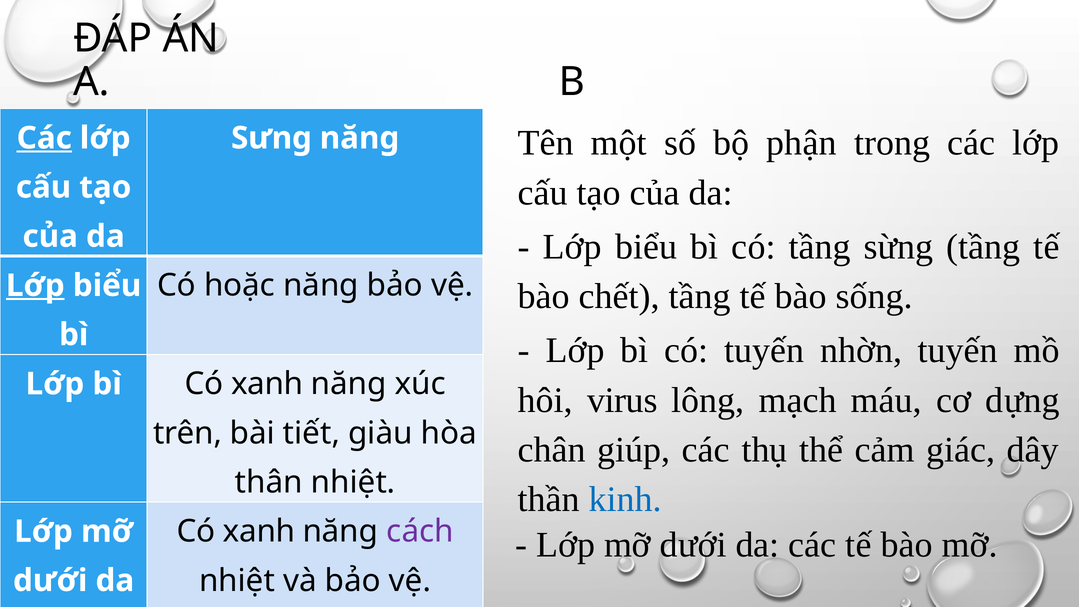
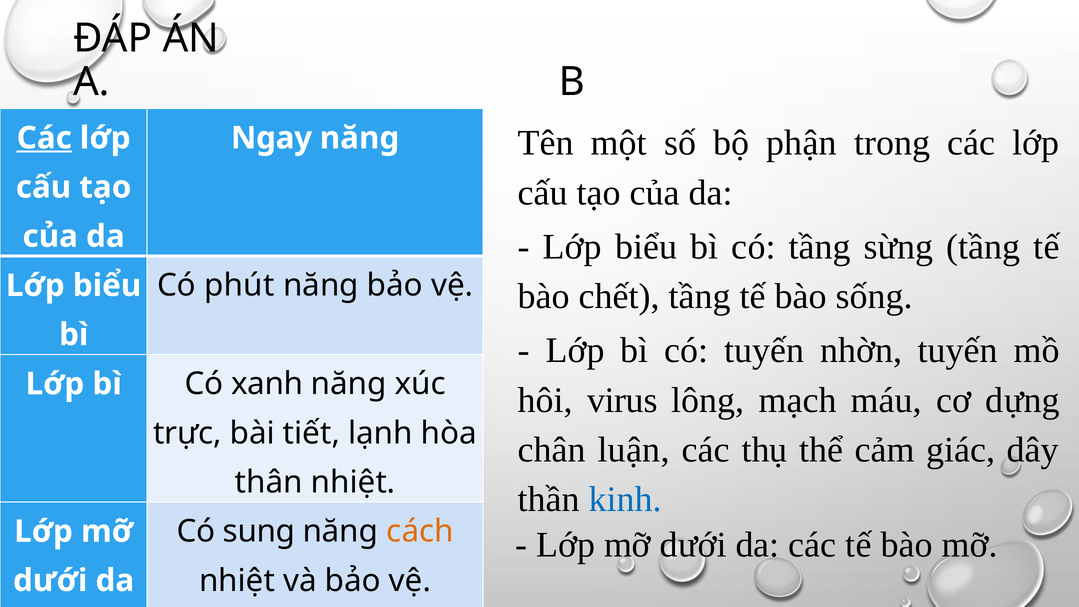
Sưng: Sưng -> Ngay
hoặc: hoặc -> phút
Lớp at (35, 286) underline: present -> none
trên: trên -> trực
giàu: giàu -> lạnh
giúp: giúp -> luận
xanh at (259, 531): xanh -> sung
cách colour: purple -> orange
